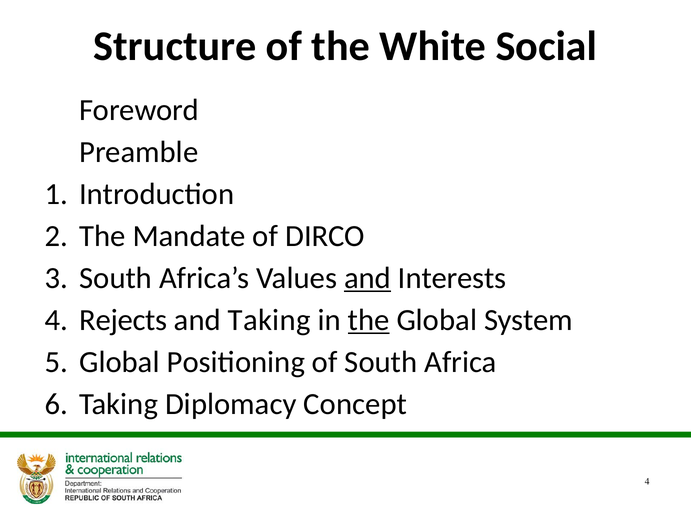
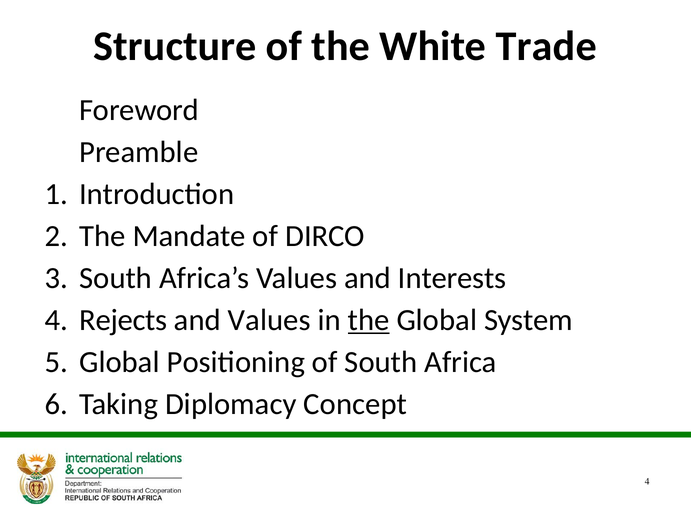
Social: Social -> Trade
and at (368, 278) underline: present -> none
and Taking: Taking -> Values
